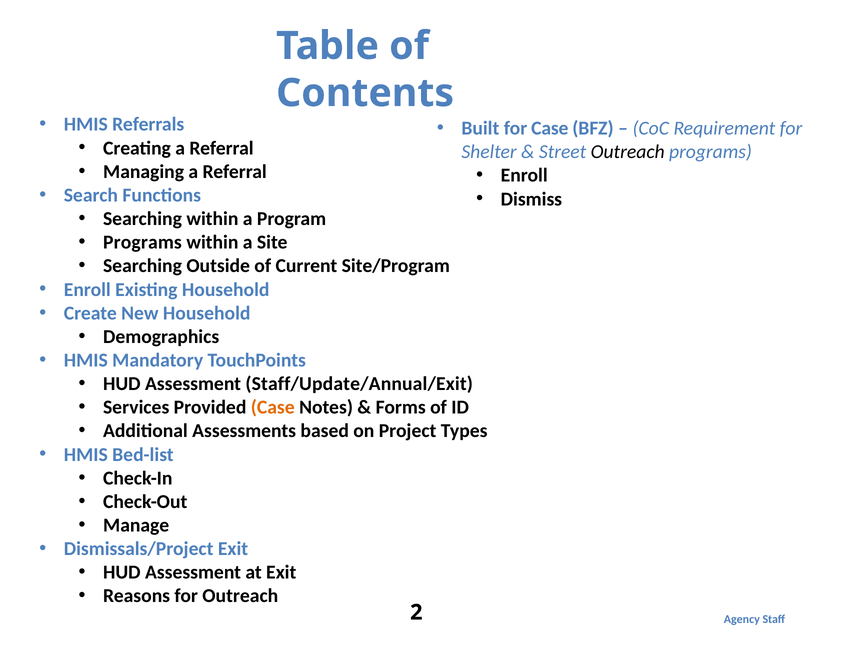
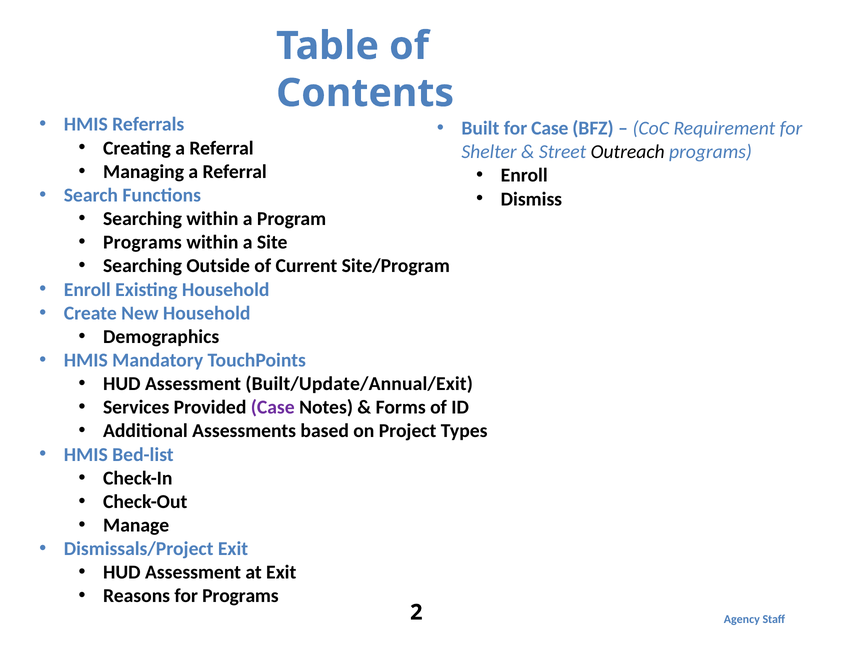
Staff/Update/Annual/Exit: Staff/Update/Annual/Exit -> Built/Update/Annual/Exit
Case at (273, 407) colour: orange -> purple
for Outreach: Outreach -> Programs
